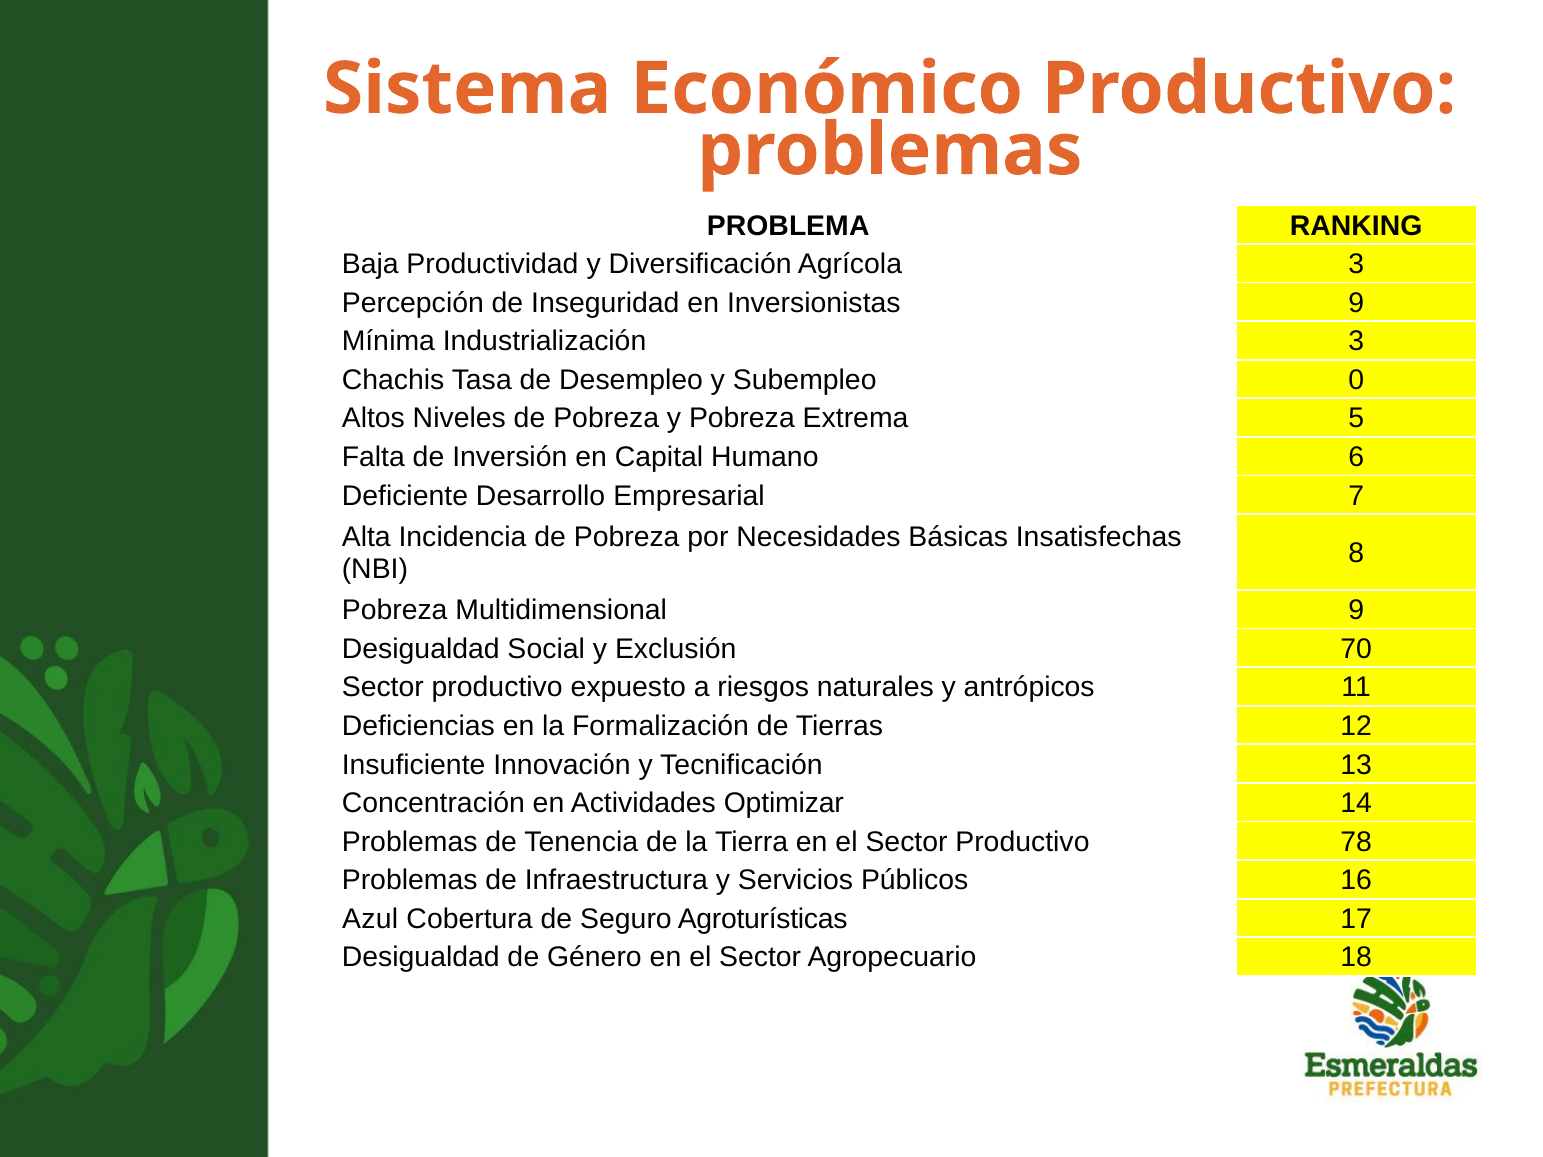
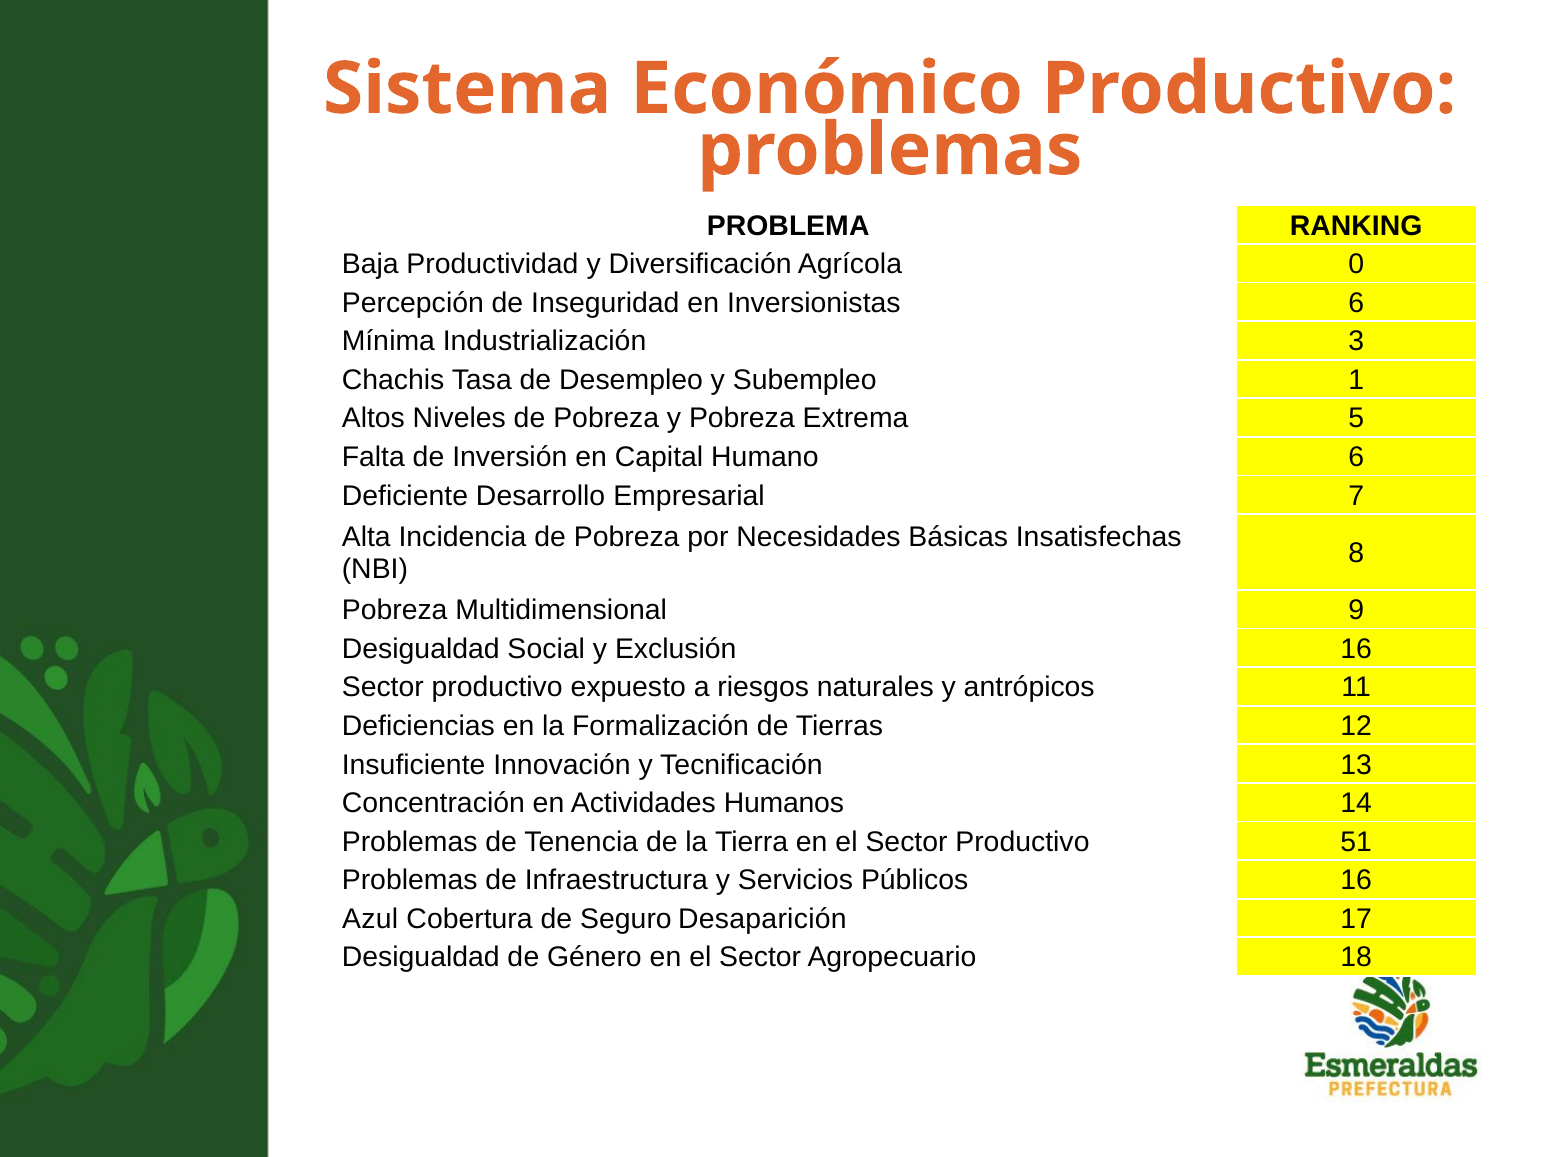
Agrícola 3: 3 -> 0
Inversionistas 9: 9 -> 6
0: 0 -> 1
Exclusión 70: 70 -> 16
Optimizar: Optimizar -> Humanos
78: 78 -> 51
Agroturísticas: Agroturísticas -> Desaparición
